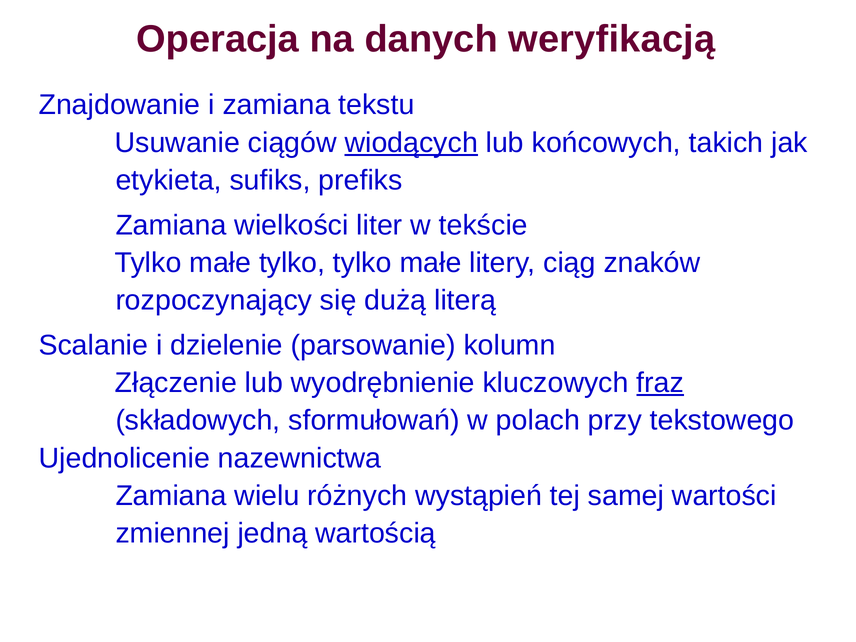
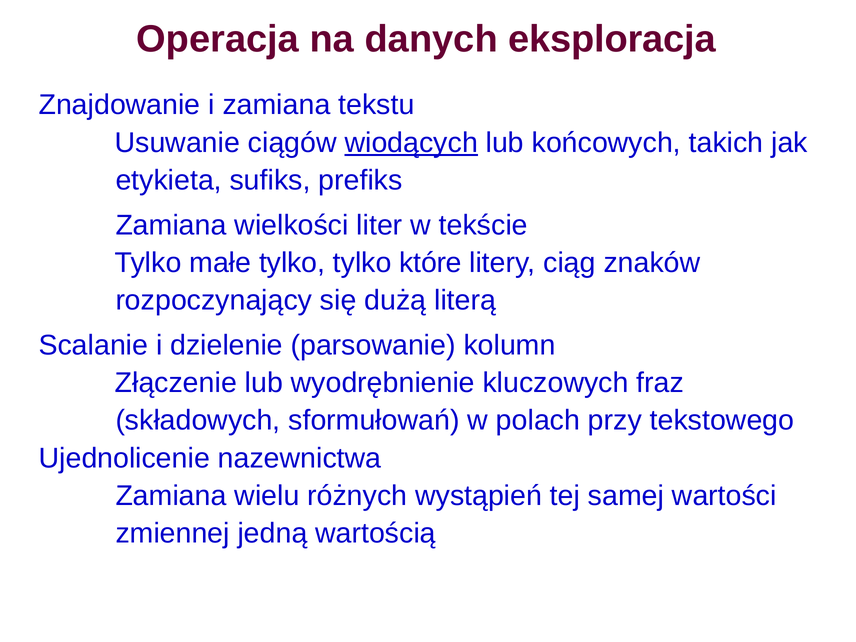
weryfikacją: weryfikacją -> eksploracja
małe at (430, 263): małe -> które
fraz underline: present -> none
